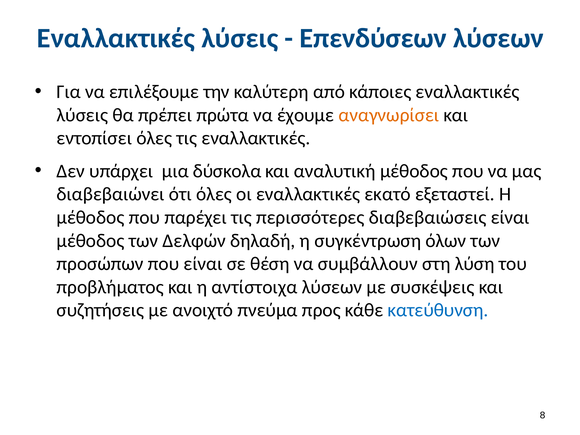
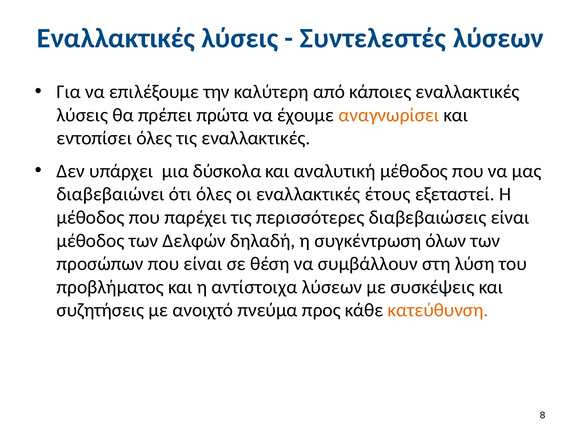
Επενδύσεων: Επενδύσεων -> Συντελεστές
εκατό: εκατό -> έτους
κατεύθυνση colour: blue -> orange
